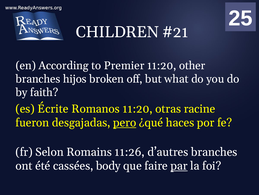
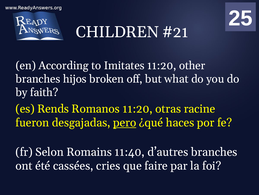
Premier: Premier -> Imitates
Écrite: Écrite -> Rends
11:26: 11:26 -> 11:40
body: body -> cries
par underline: present -> none
